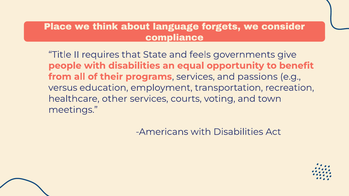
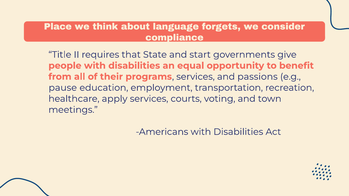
feels: feels -> start
versus: versus -> pause
other: other -> apply
